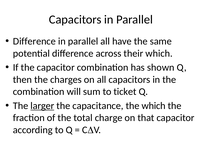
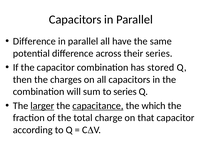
their which: which -> series
shown: shown -> stored
to ticket: ticket -> series
capacitance underline: none -> present
